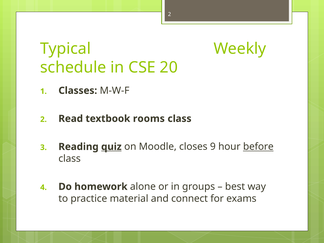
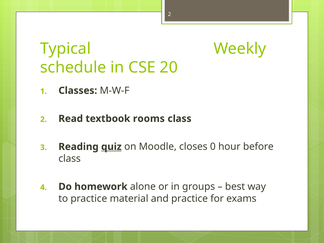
9: 9 -> 0
before underline: present -> none
and connect: connect -> practice
